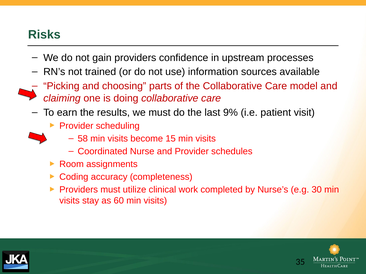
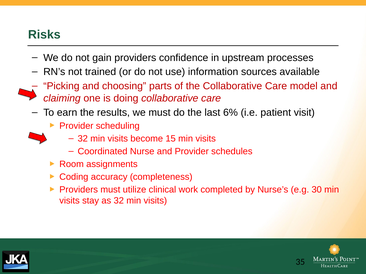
9%: 9% -> 6%
58 at (83, 139): 58 -> 32
as 60: 60 -> 32
